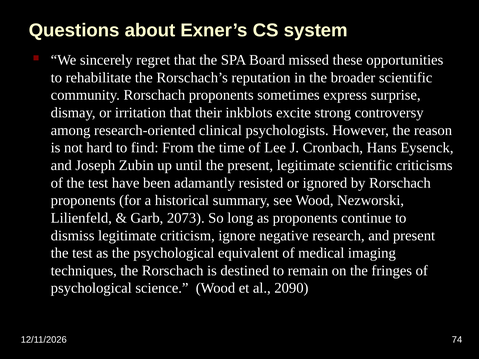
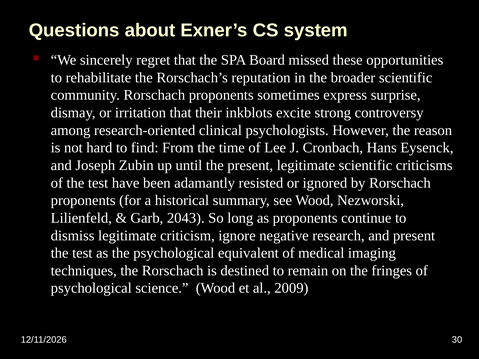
2073: 2073 -> 2043
2090: 2090 -> 2009
74: 74 -> 30
